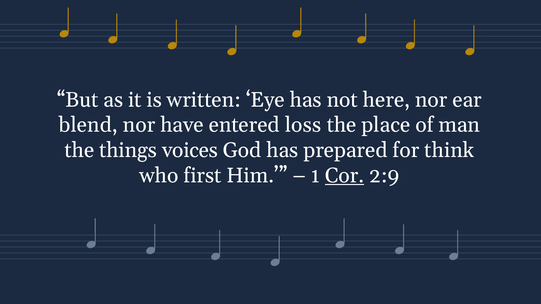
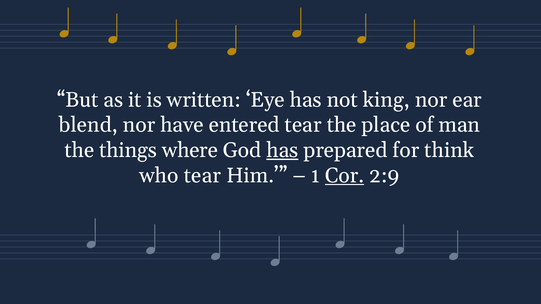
here: here -> king
entered loss: loss -> tear
voices: voices -> where
has at (282, 150) underline: none -> present
who first: first -> tear
